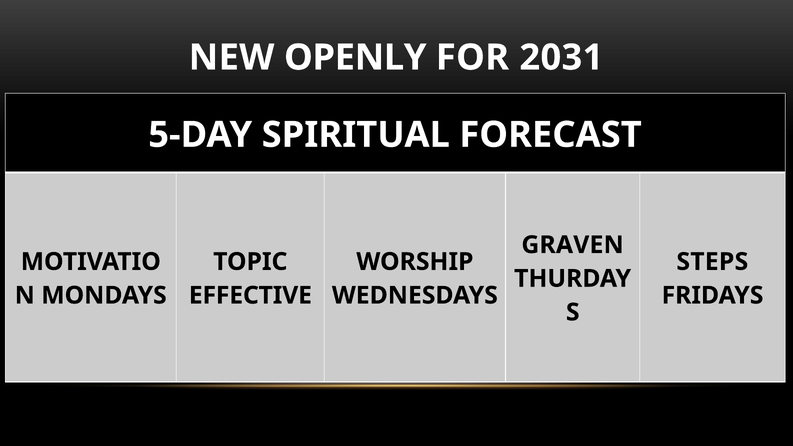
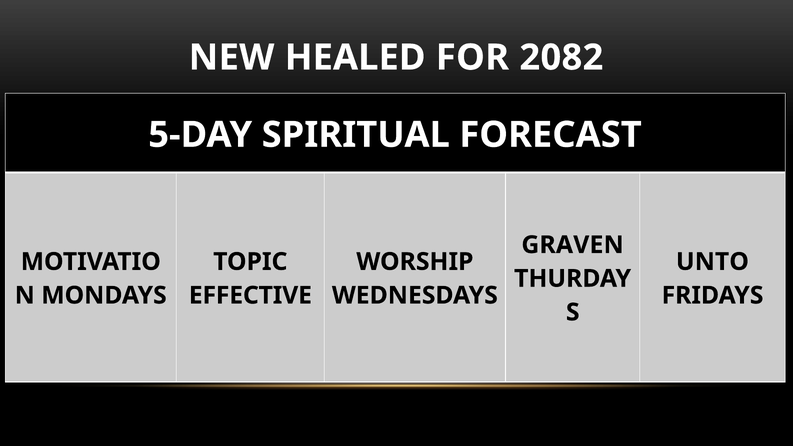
OPENLY: OPENLY -> HEALED
2031: 2031 -> 2082
STEPS: STEPS -> UNTO
